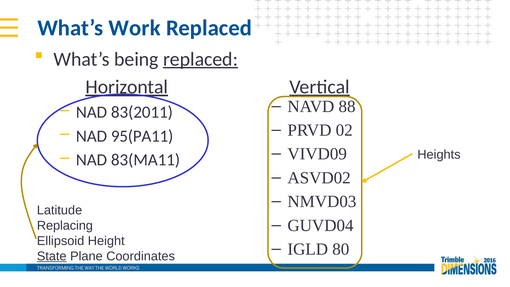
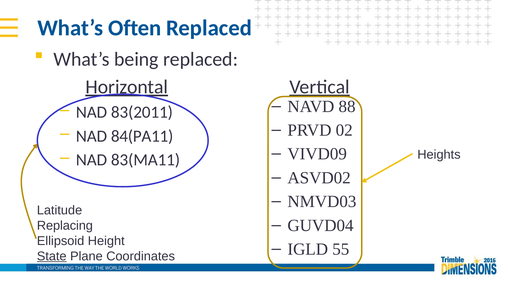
Work: Work -> Often
replaced at (201, 59) underline: present -> none
95(PA11: 95(PA11 -> 84(PA11
80: 80 -> 55
